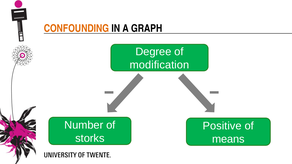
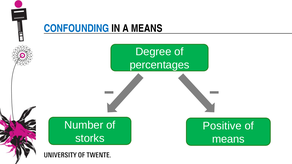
CONFOUNDING colour: orange -> blue
A GRAPH: GRAPH -> MEANS
modification: modification -> percentages
